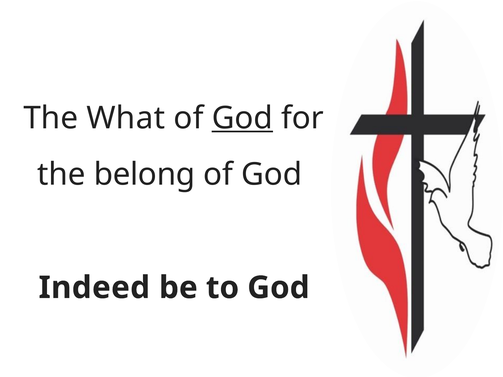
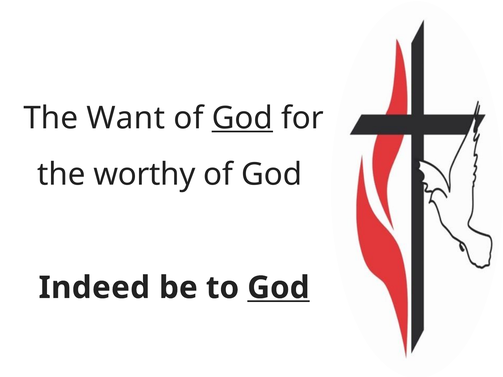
What: What -> Want
belong: belong -> worthy
God at (278, 288) underline: none -> present
